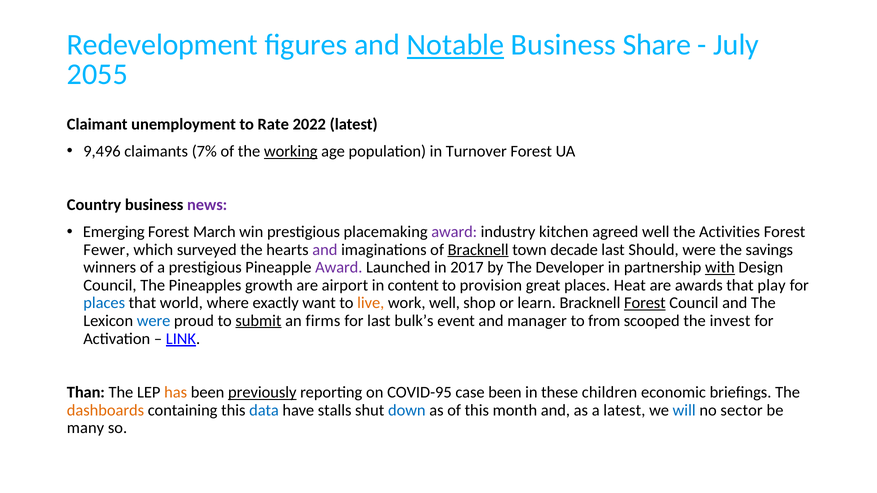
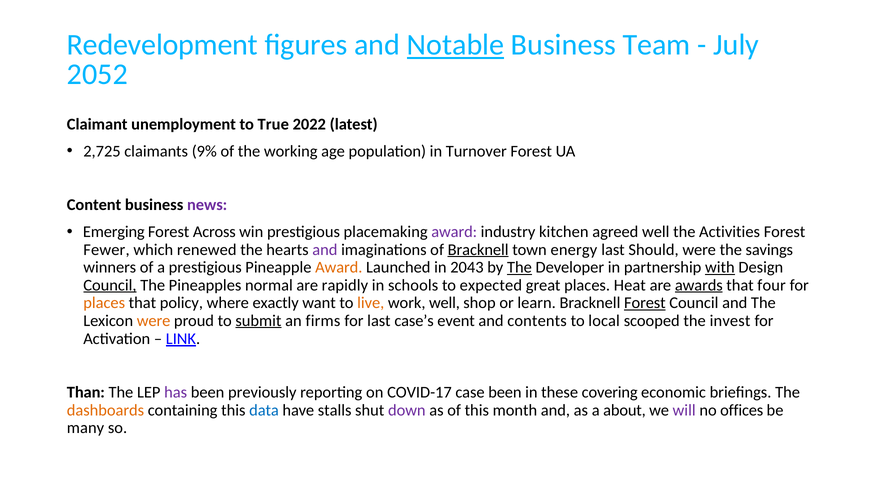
Share: Share -> Team
2055: 2055 -> 2052
Rate: Rate -> True
9,496: 9,496 -> 2,725
7%: 7% -> 9%
working underline: present -> none
Country: Country -> Content
March: March -> Across
surveyed: surveyed -> renewed
decade: decade -> energy
Award at (339, 268) colour: purple -> orange
2017: 2017 -> 2043
The at (519, 268) underline: none -> present
Council at (110, 285) underline: none -> present
growth: growth -> normal
airport: airport -> rapidly
content: content -> schools
provision: provision -> expected
awards underline: none -> present
play: play -> four
places at (104, 303) colour: blue -> orange
world: world -> policy
were at (154, 321) colour: blue -> orange
bulk’s: bulk’s -> case’s
manager: manager -> contents
from: from -> local
has colour: orange -> purple
previously underline: present -> none
COVID-95: COVID-95 -> COVID-17
children: children -> covering
down colour: blue -> purple
a latest: latest -> about
will colour: blue -> purple
sector: sector -> offices
